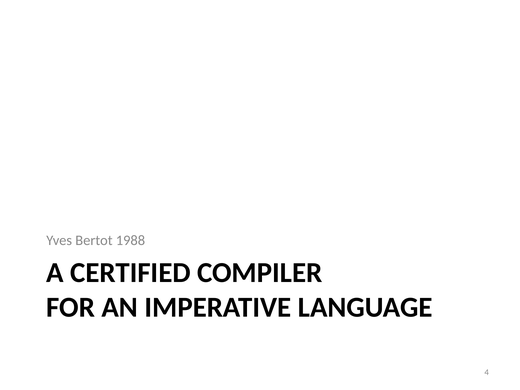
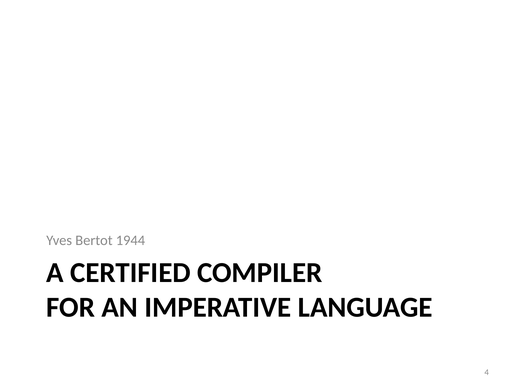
1988: 1988 -> 1944
